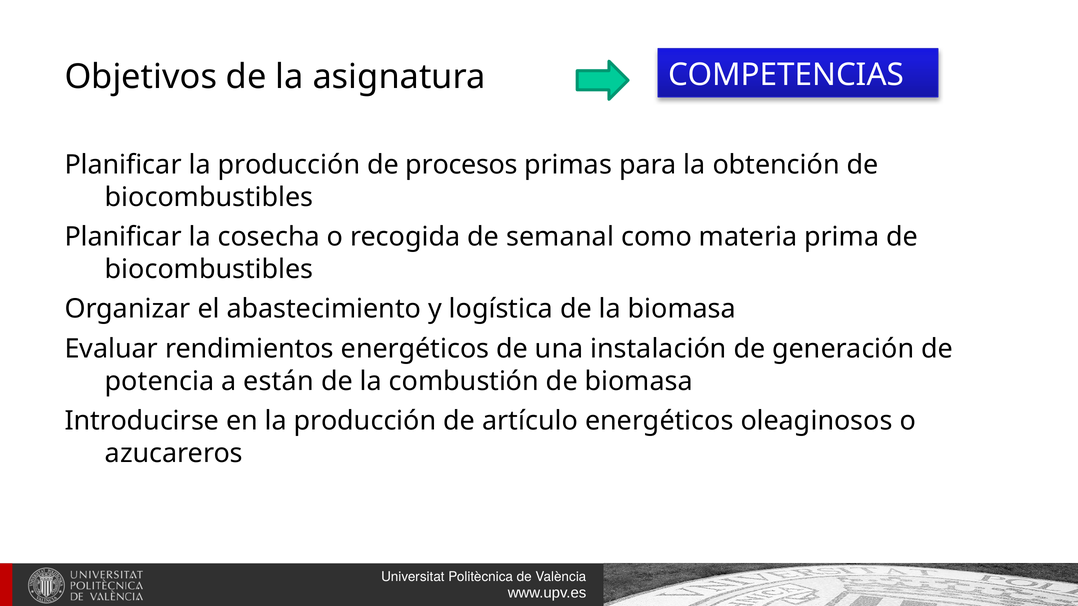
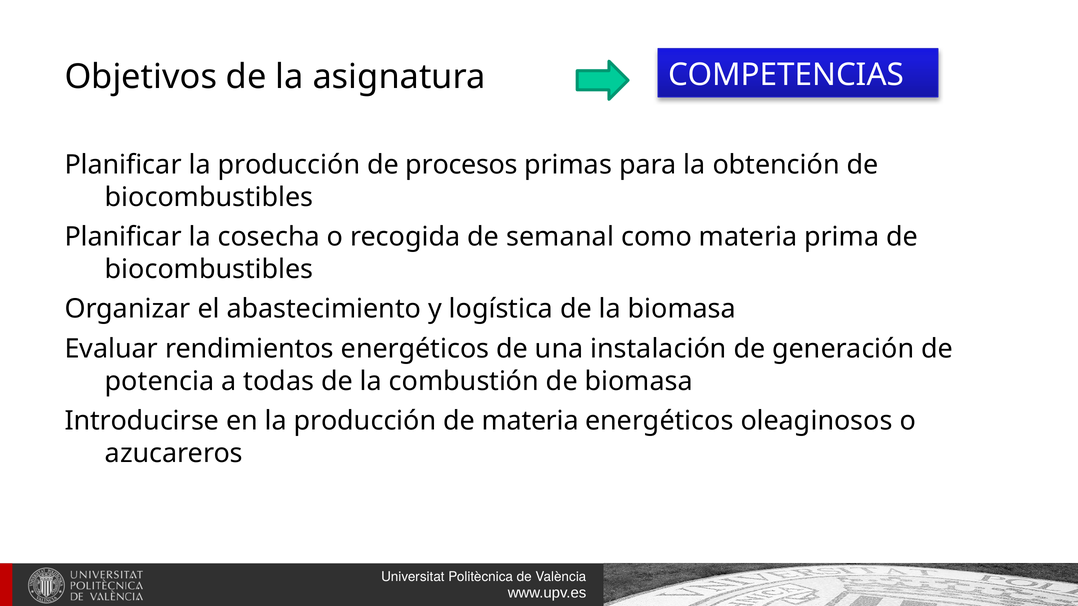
están: están -> todas
de artículo: artículo -> materia
